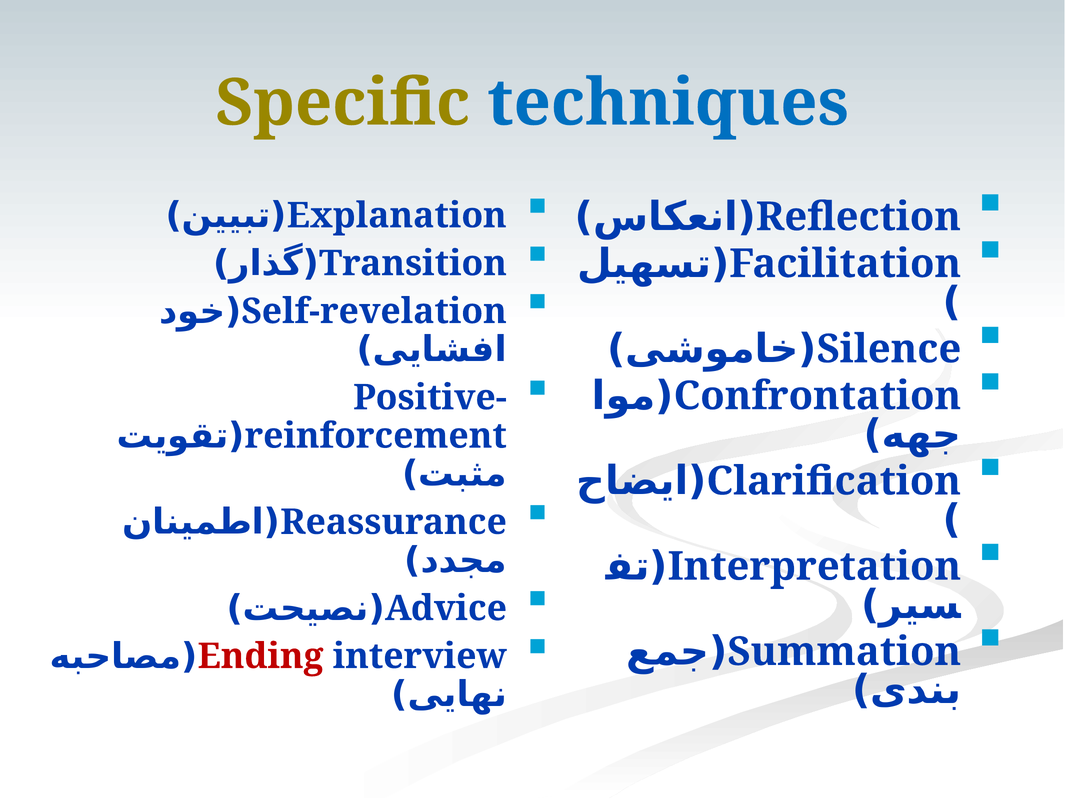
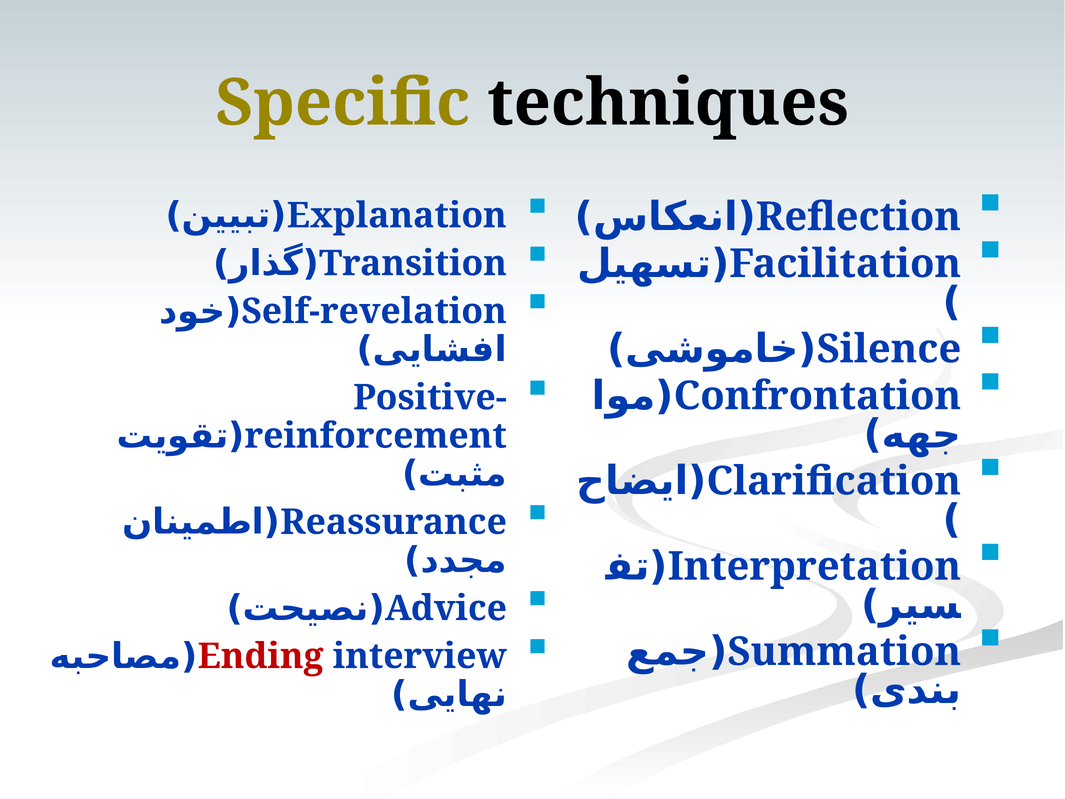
techniques colour: blue -> black
